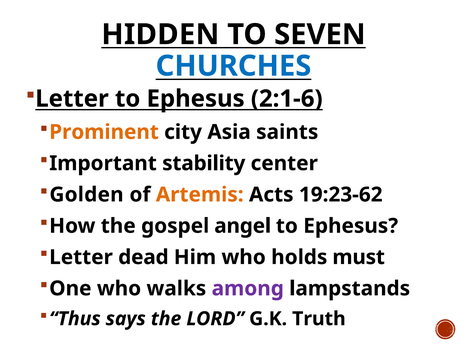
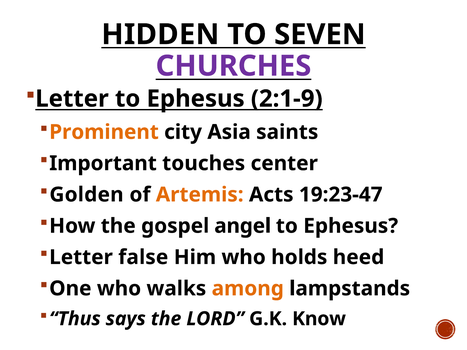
CHURCHES colour: blue -> purple
2:1-6: 2:1-6 -> 2:1-9
stability: stability -> touches
19:23-62: 19:23-62 -> 19:23-47
dead: dead -> false
must: must -> heed
among colour: purple -> orange
Truth: Truth -> Know
